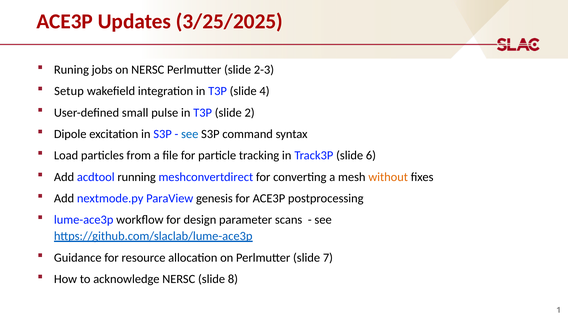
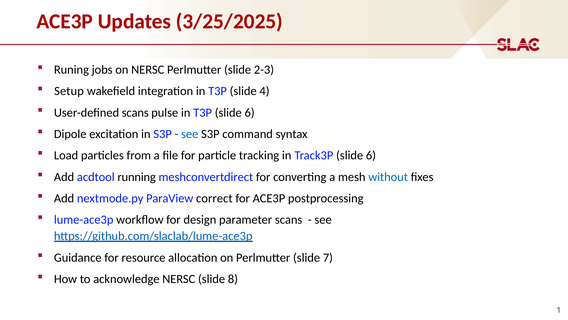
User-defined small: small -> scans
T3P slide 2: 2 -> 6
without colour: orange -> blue
genesis: genesis -> correct
